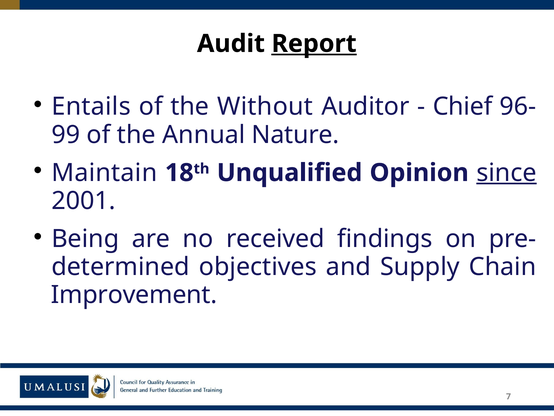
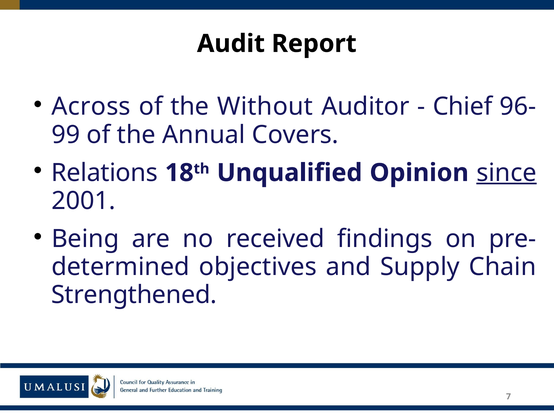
Report underline: present -> none
Entails: Entails -> Across
Nature: Nature -> Covers
Maintain: Maintain -> Relations
Improvement: Improvement -> Strengthened
